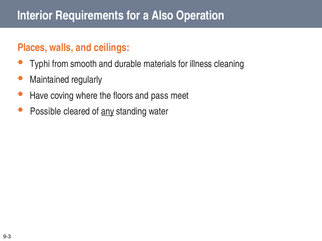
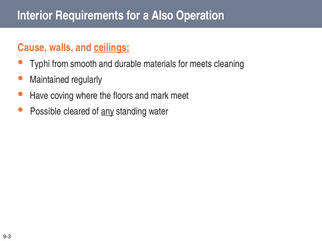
Places: Places -> Cause
ceilings underline: none -> present
illness: illness -> meets
pass: pass -> mark
